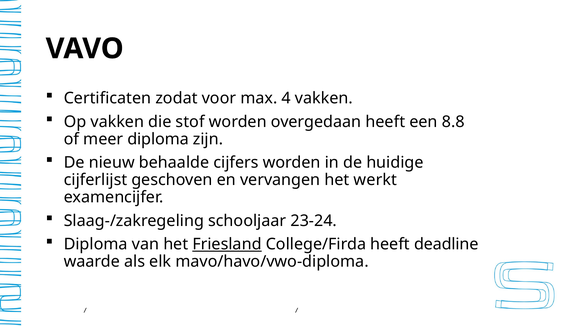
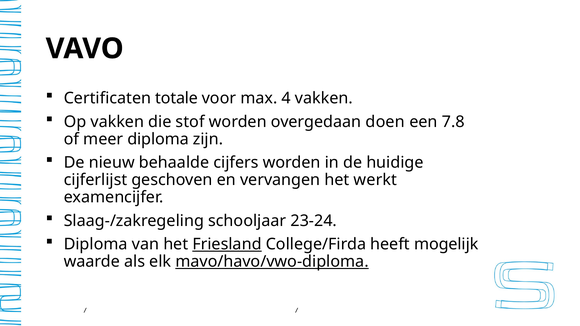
zodat: zodat -> totale
overgedaan heeft: heeft -> doen
8.8: 8.8 -> 7.8
deadline: deadline -> mogelijk
mavo/havo/vwo-diploma underline: none -> present
